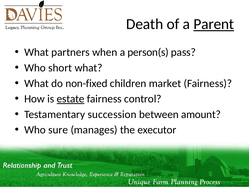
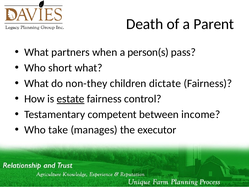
Parent underline: present -> none
non-fixed: non-fixed -> non-they
market: market -> dictate
succession: succession -> competent
amount: amount -> income
sure: sure -> take
